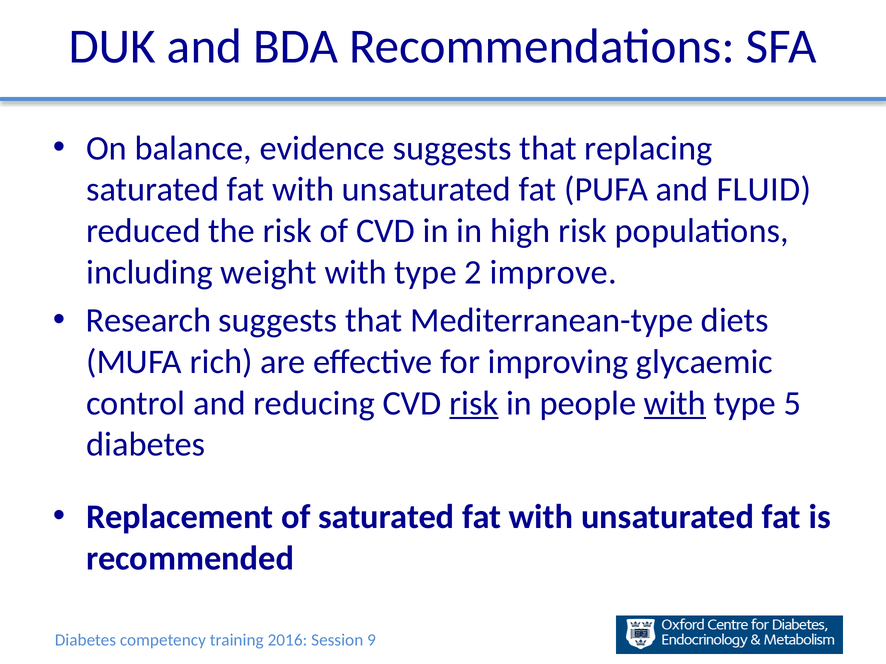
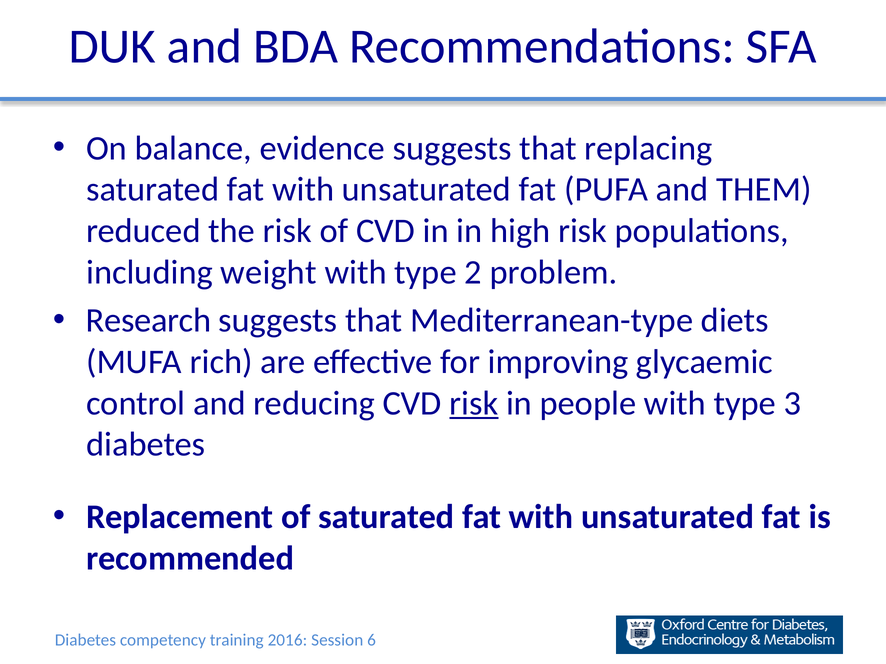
FLUID: FLUID -> THEM
improve: improve -> problem
with at (675, 404) underline: present -> none
5: 5 -> 3
9: 9 -> 6
